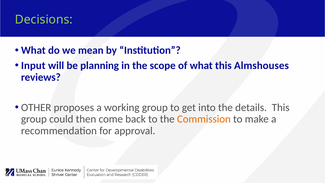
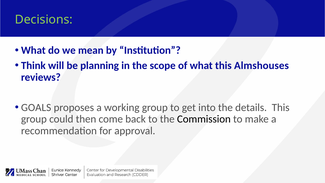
Input: Input -> Think
OTHER: OTHER -> GOALS
Commission colour: orange -> black
